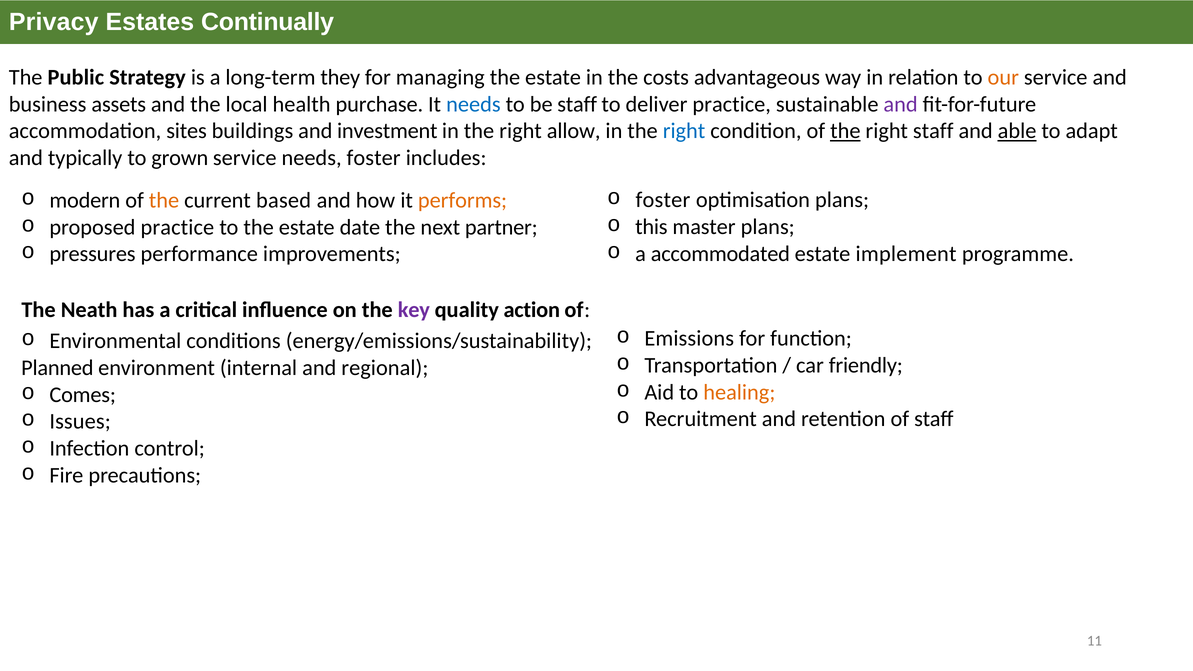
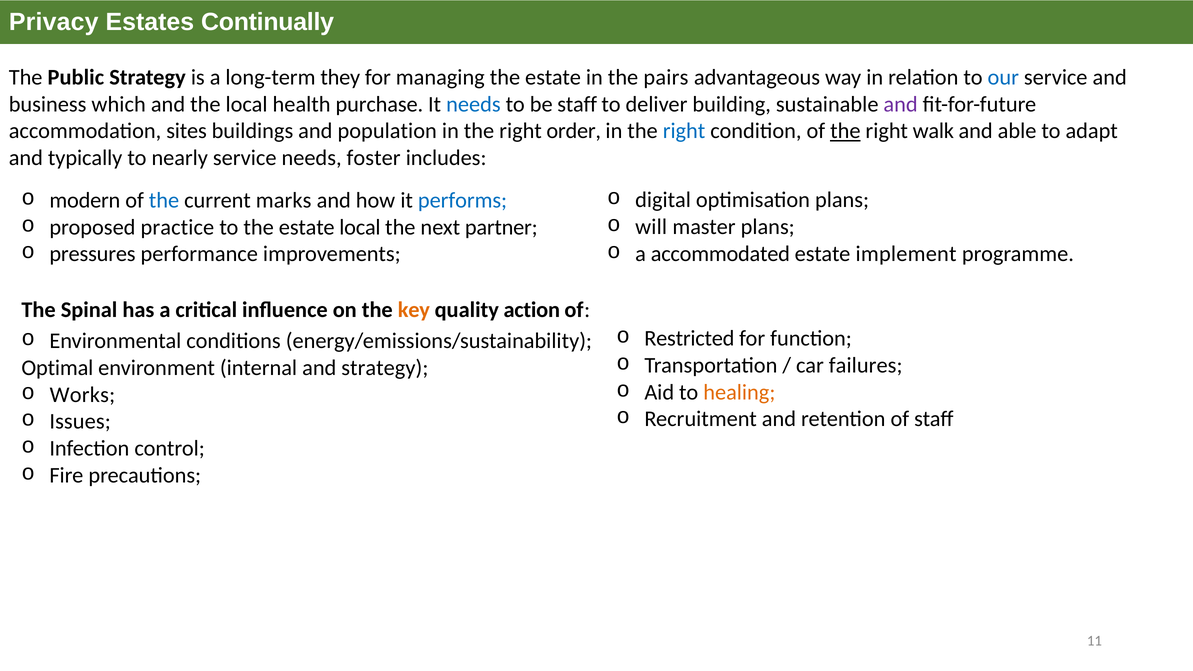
costs: costs -> pairs
our colour: orange -> blue
assets: assets -> which
deliver practice: practice -> building
investment: investment -> population
allow: allow -> order
right staff: staff -> walk
able underline: present -> none
grown: grown -> nearly
foster at (663, 200): foster -> digital
the at (164, 200) colour: orange -> blue
based: based -> marks
performs colour: orange -> blue
this: this -> will
estate date: date -> local
Neath: Neath -> Spinal
key colour: purple -> orange
Emissions: Emissions -> Restricted
friendly: friendly -> failures
Planned: Planned -> Optimal
and regional: regional -> strategy
Comes: Comes -> Works
